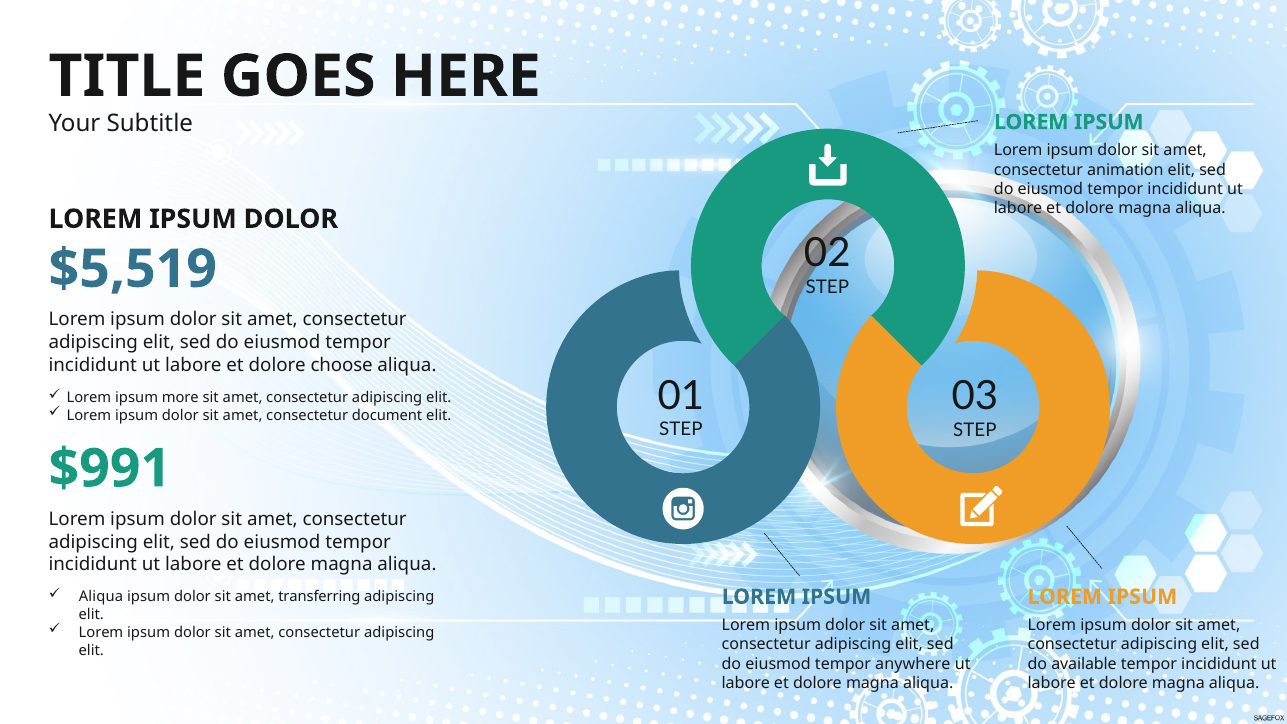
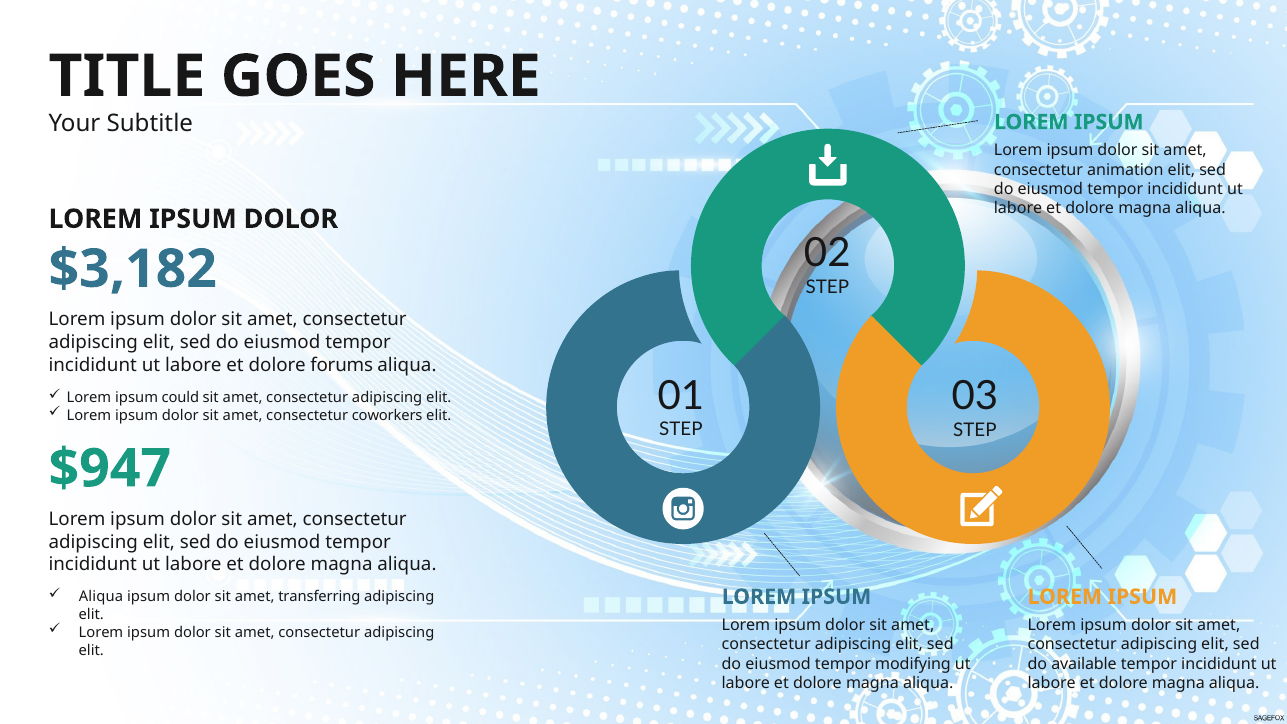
$5,519: $5,519 -> $3,182
choose: choose -> forums
more: more -> could
document: document -> coworkers
$991: $991 -> $947
anywhere: anywhere -> modifying
